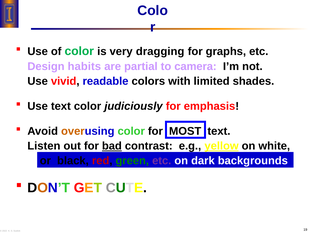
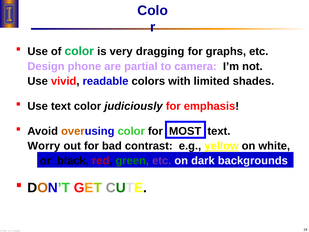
habits: habits -> phone
Listen: Listen -> Worry
bad underline: present -> none
